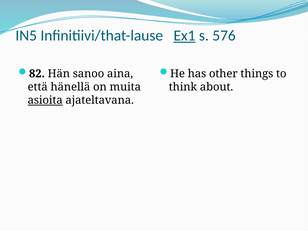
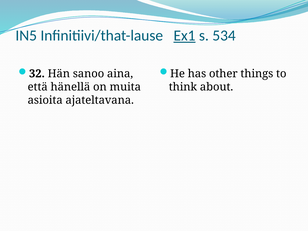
576: 576 -> 534
82: 82 -> 32
asioita underline: present -> none
